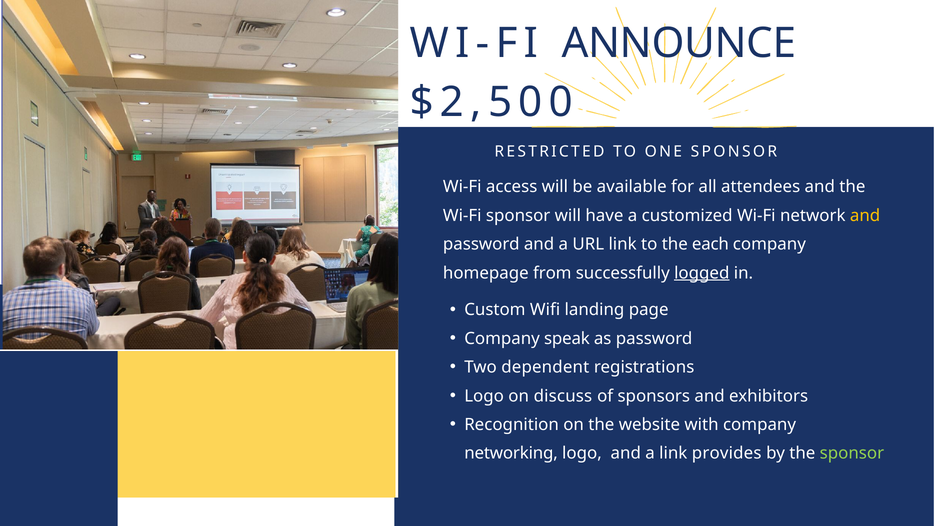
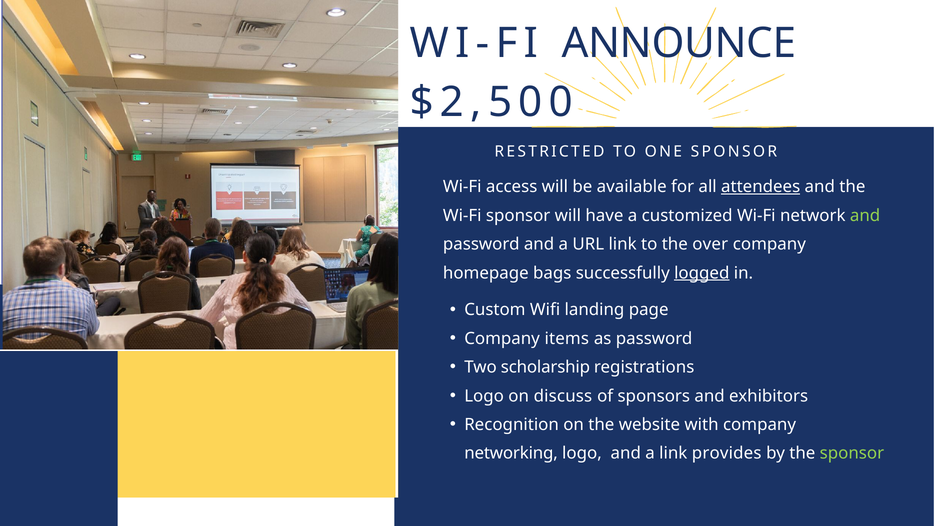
attendees underline: none -> present
and at (865, 216) colour: yellow -> light green
each: each -> over
from: from -> bags
speak: speak -> items
dependent: dependent -> scholarship
